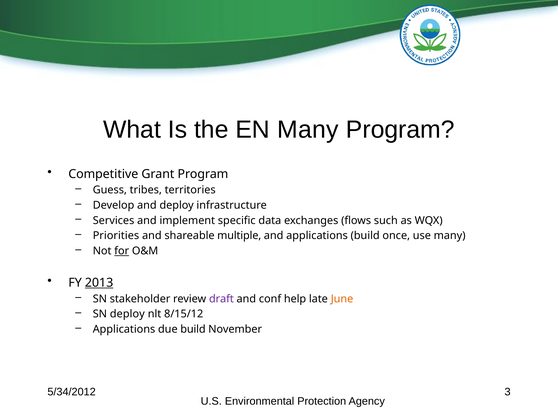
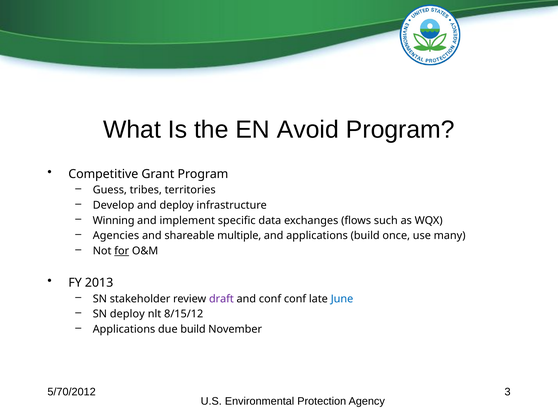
EN Many: Many -> Avoid
Services: Services -> Winning
Priorities: Priorities -> Agencies
2013 underline: present -> none
conf help: help -> conf
June colour: orange -> blue
5/34/2012: 5/34/2012 -> 5/70/2012
